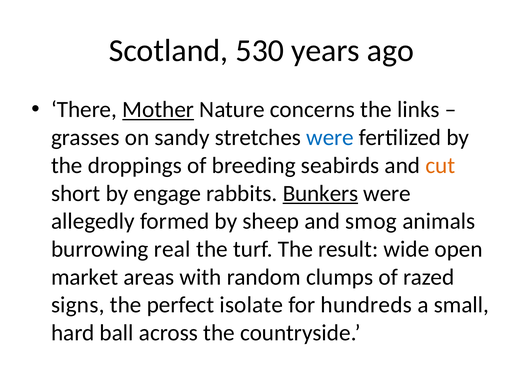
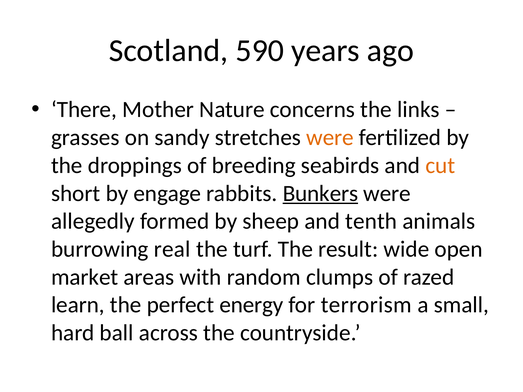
530: 530 -> 590
Mother underline: present -> none
were at (330, 138) colour: blue -> orange
smog: smog -> tenth
signs: signs -> learn
isolate: isolate -> energy
hundreds: hundreds -> terrorism
